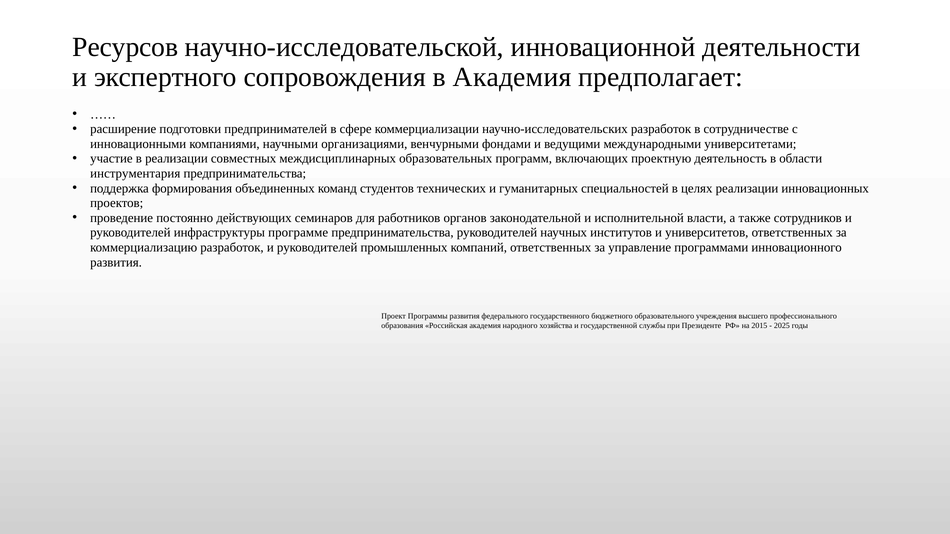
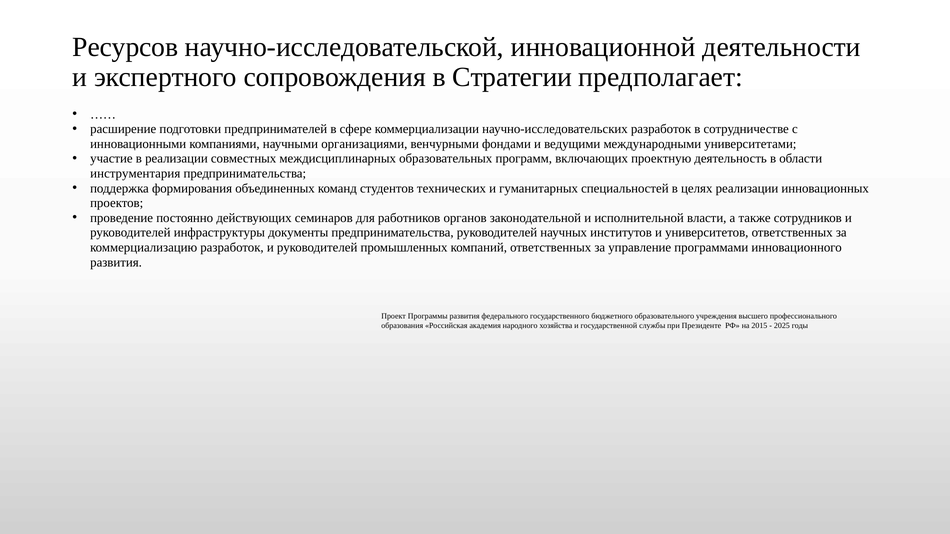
в Академия: Академия -> Стратегии
программе: программе -> документы
